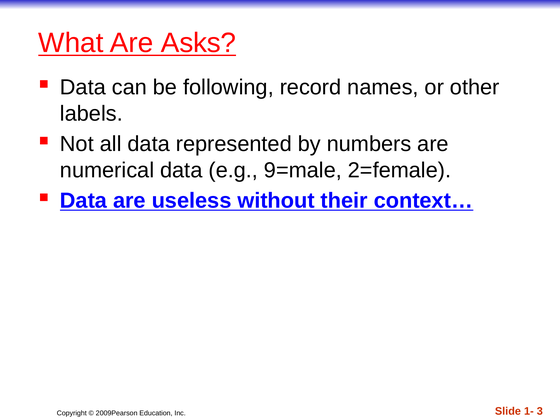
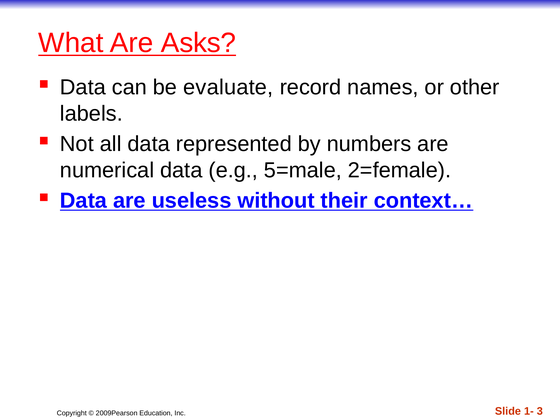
following: following -> evaluate
9=male: 9=male -> 5=male
